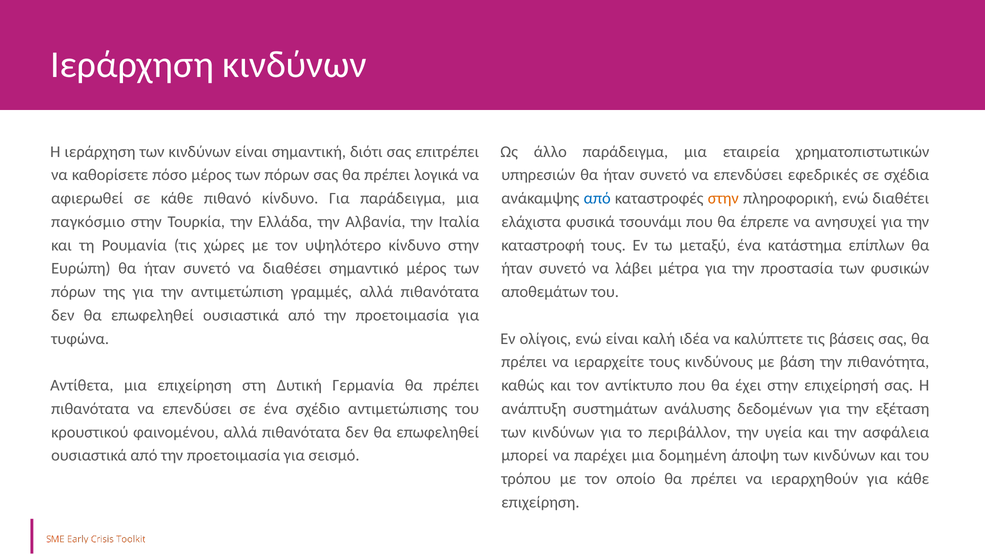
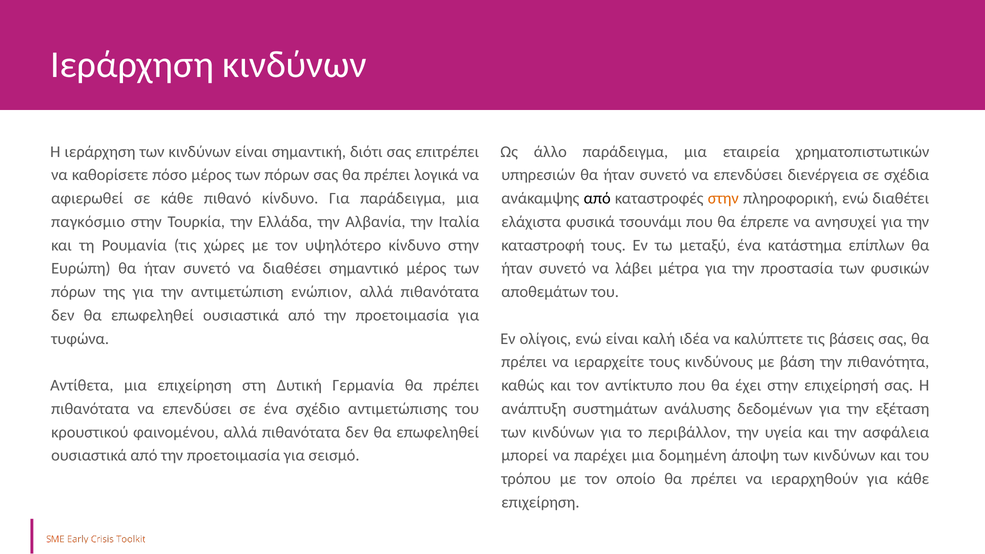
εφεδρικές: εφεδρικές -> διενέργεια
από at (597, 198) colour: blue -> black
γραμμές: γραμμές -> ενώπιον
